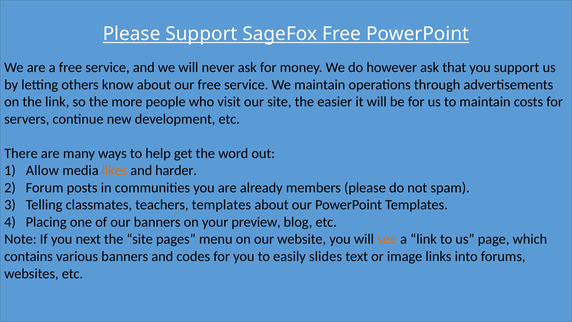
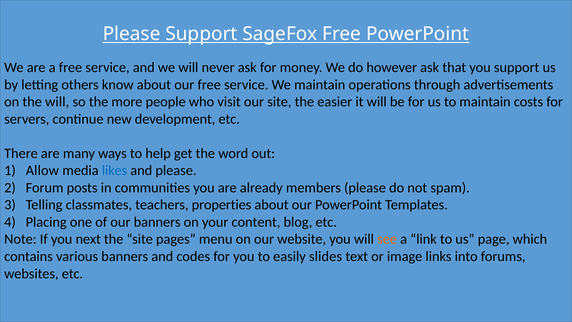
the link: link -> will
likes colour: orange -> blue
and harder: harder -> please
teachers templates: templates -> properties
preview: preview -> content
